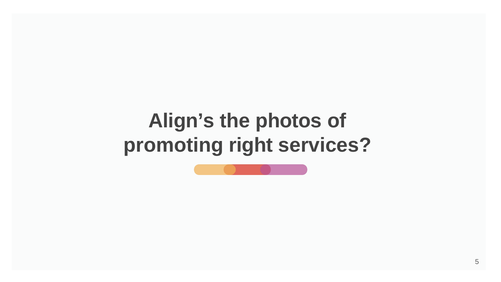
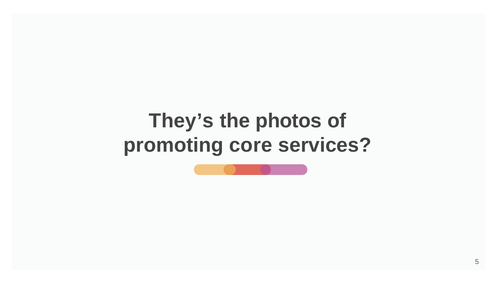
Align’s: Align’s -> They’s
right: right -> core
